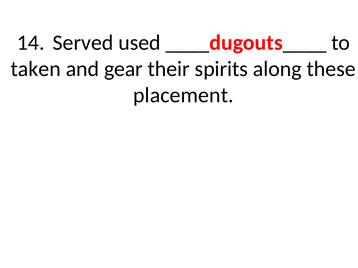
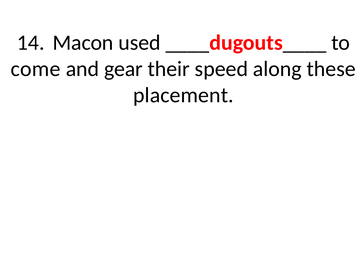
Served: Served -> Macon
taken: taken -> come
spirits: spirits -> speed
